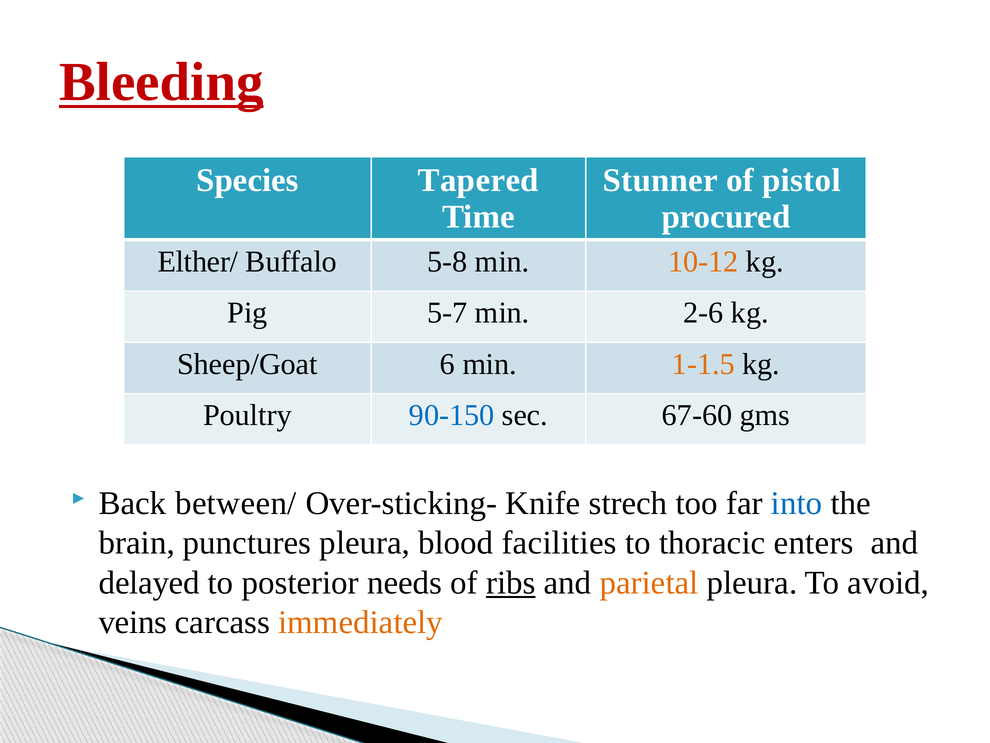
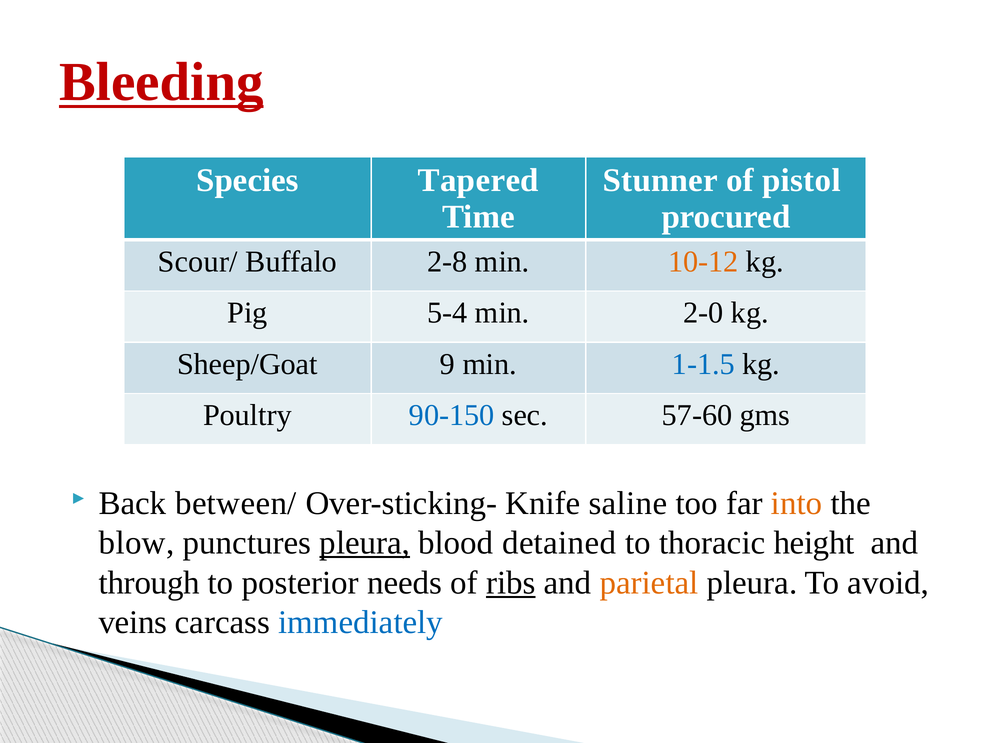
Elther/: Elther/ -> Scour/
5-8: 5-8 -> 2-8
5-7: 5-7 -> 5-4
2-6: 2-6 -> 2-0
6: 6 -> 9
1-1.5 colour: orange -> blue
67-60: 67-60 -> 57-60
strech: strech -> saline
into colour: blue -> orange
brain: brain -> blow
pleura at (365, 543) underline: none -> present
facilities: facilities -> detained
enters: enters -> height
delayed: delayed -> through
immediately colour: orange -> blue
